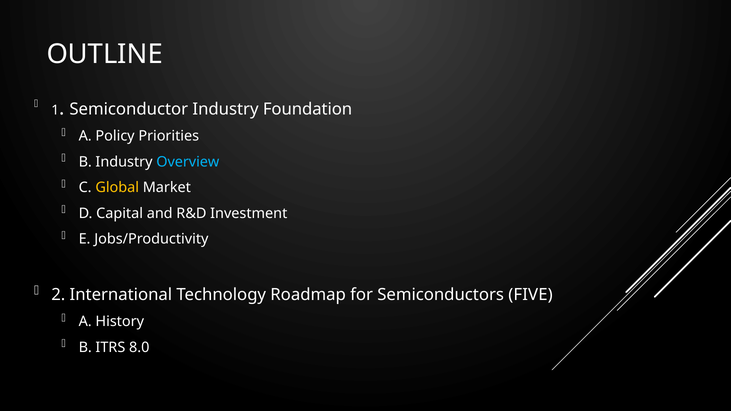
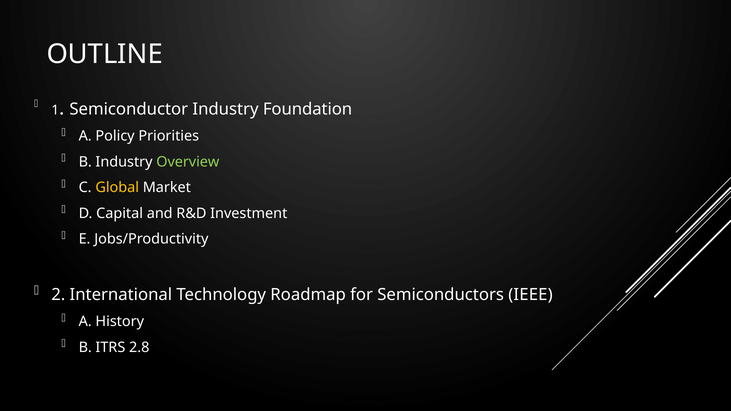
Overview colour: light blue -> light green
FIVE: FIVE -> IEEE
8.0: 8.0 -> 2.8
